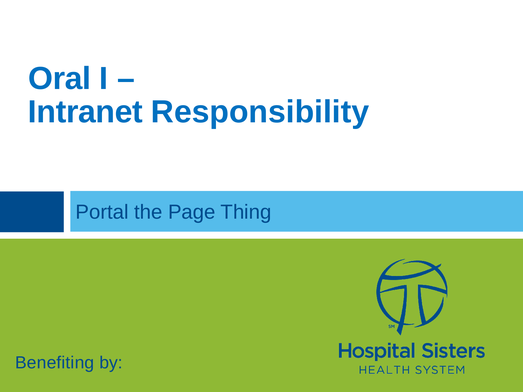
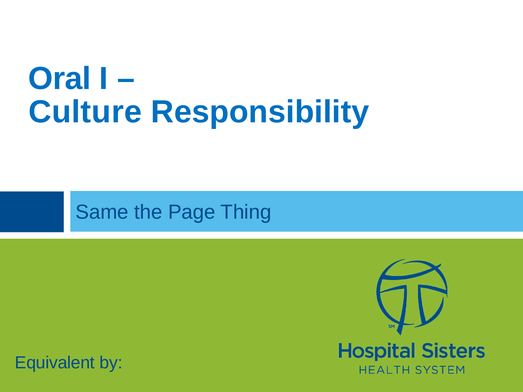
Intranet: Intranet -> Culture
Portal: Portal -> Same
Benefiting: Benefiting -> Equivalent
